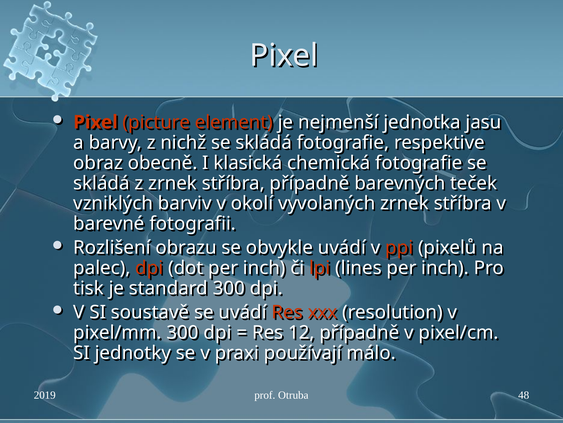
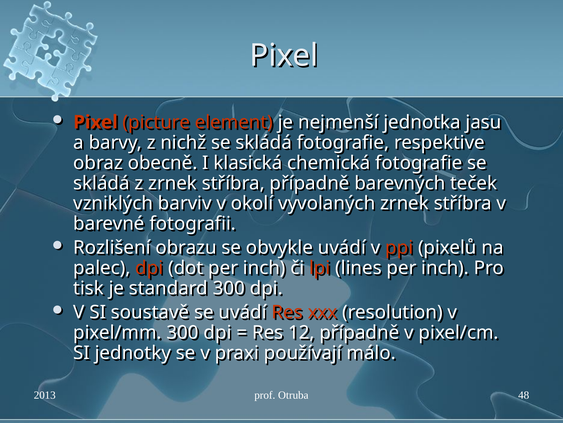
2019: 2019 -> 2013
